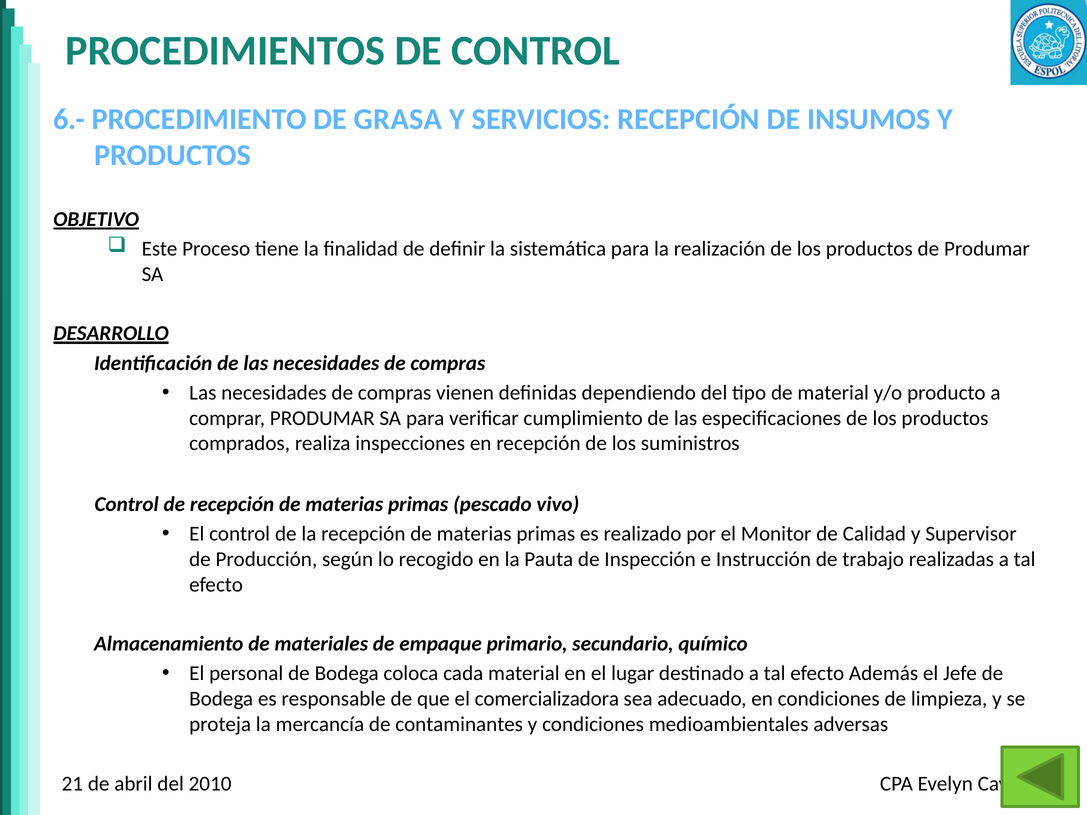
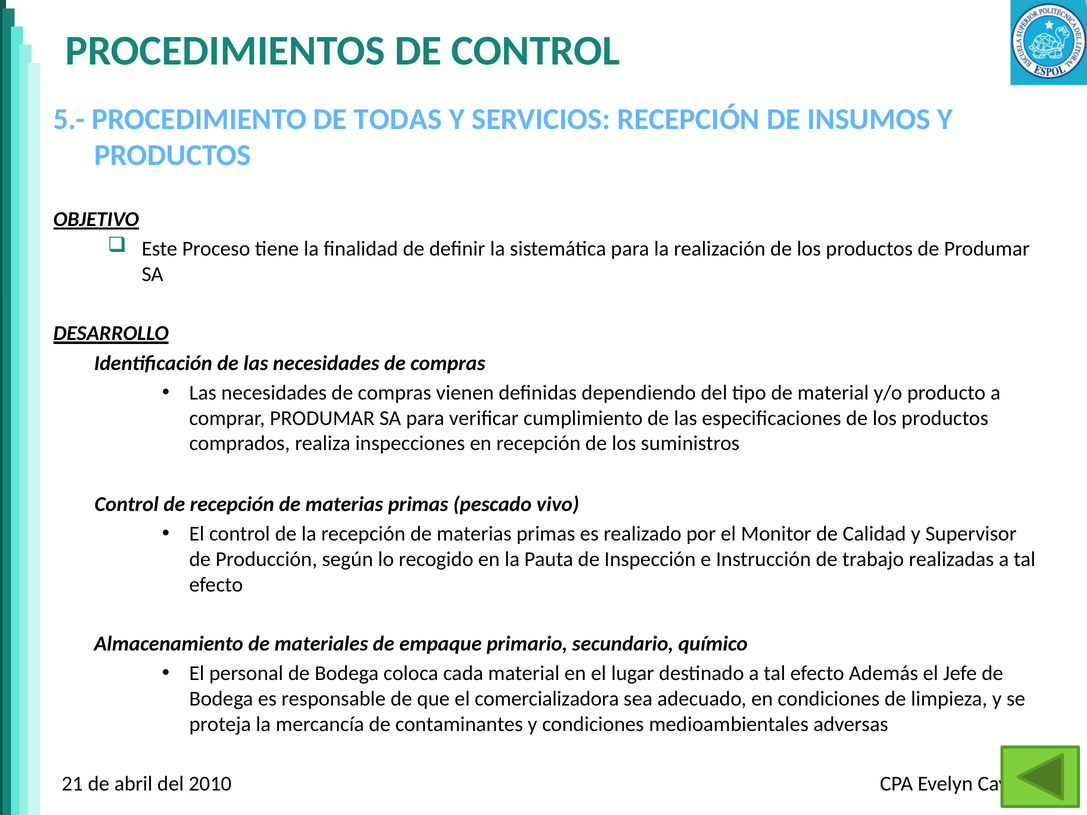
6.-: 6.- -> 5.-
GRASA: GRASA -> TODAS
